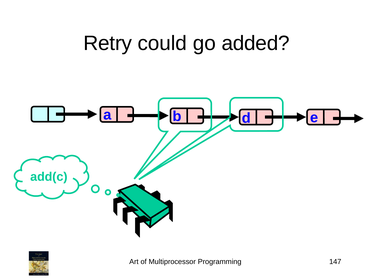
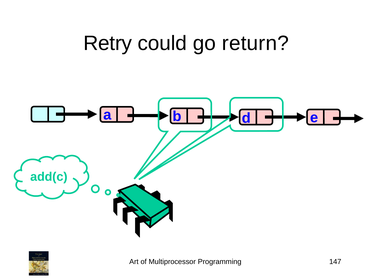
added: added -> return
